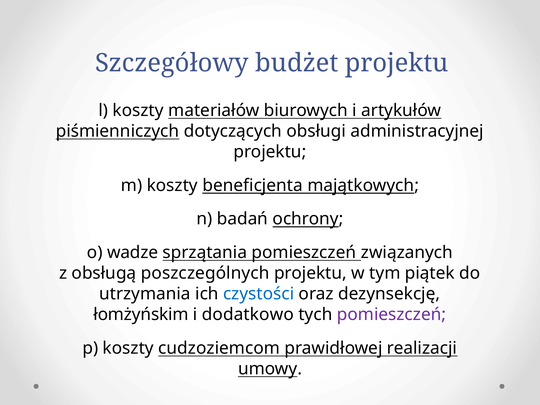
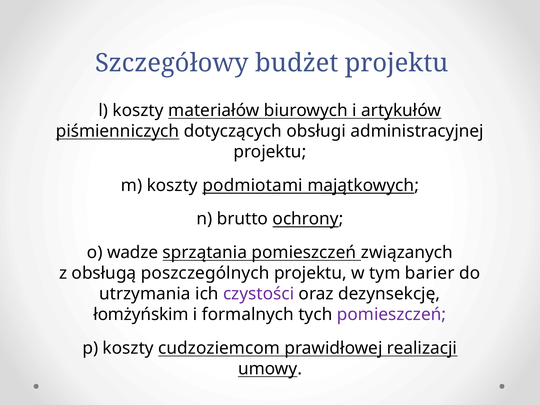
beneficjenta: beneficjenta -> podmiotami
badań: badań -> brutto
piątek: piątek -> barier
czystości colour: blue -> purple
dodatkowo: dodatkowo -> formalnych
